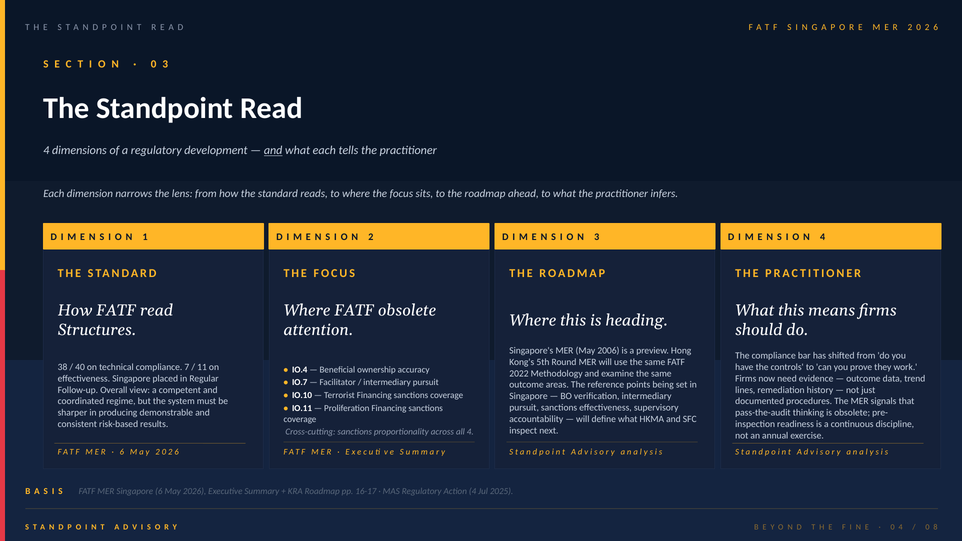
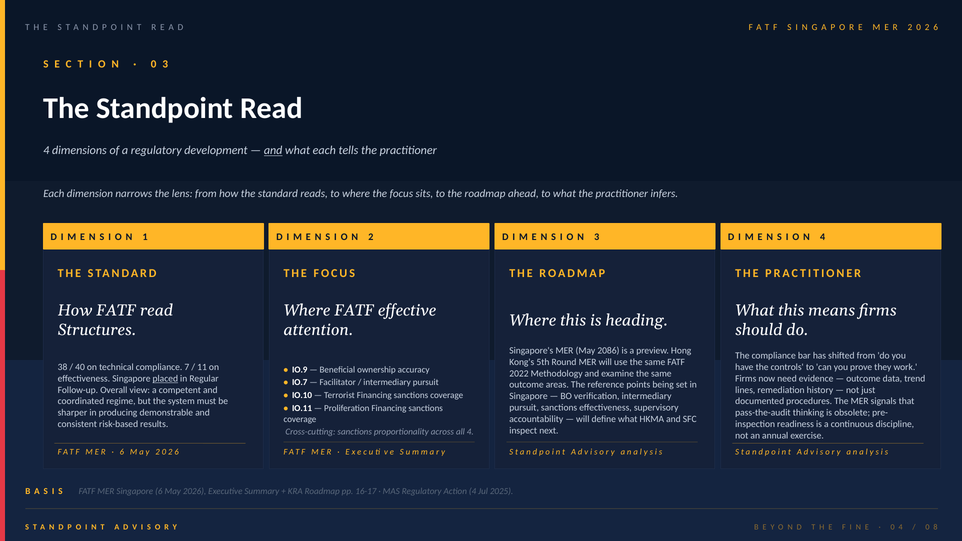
FATF obsolete: obsolete -> effective
2006: 2006 -> 2086
IO.4: IO.4 -> IO.9
placed underline: none -> present
